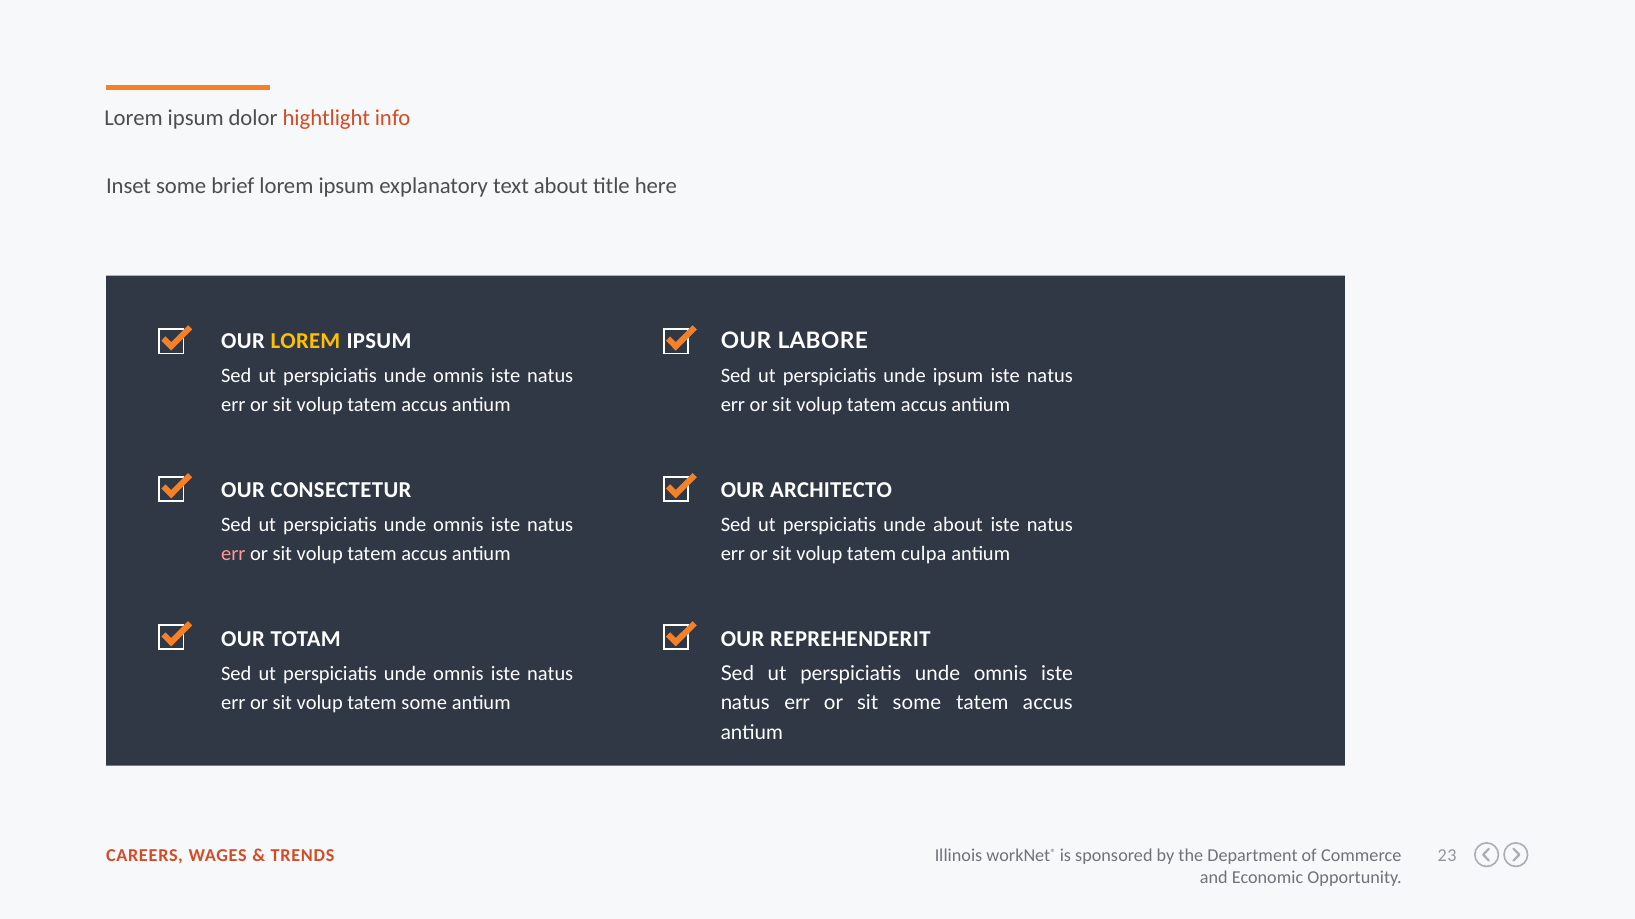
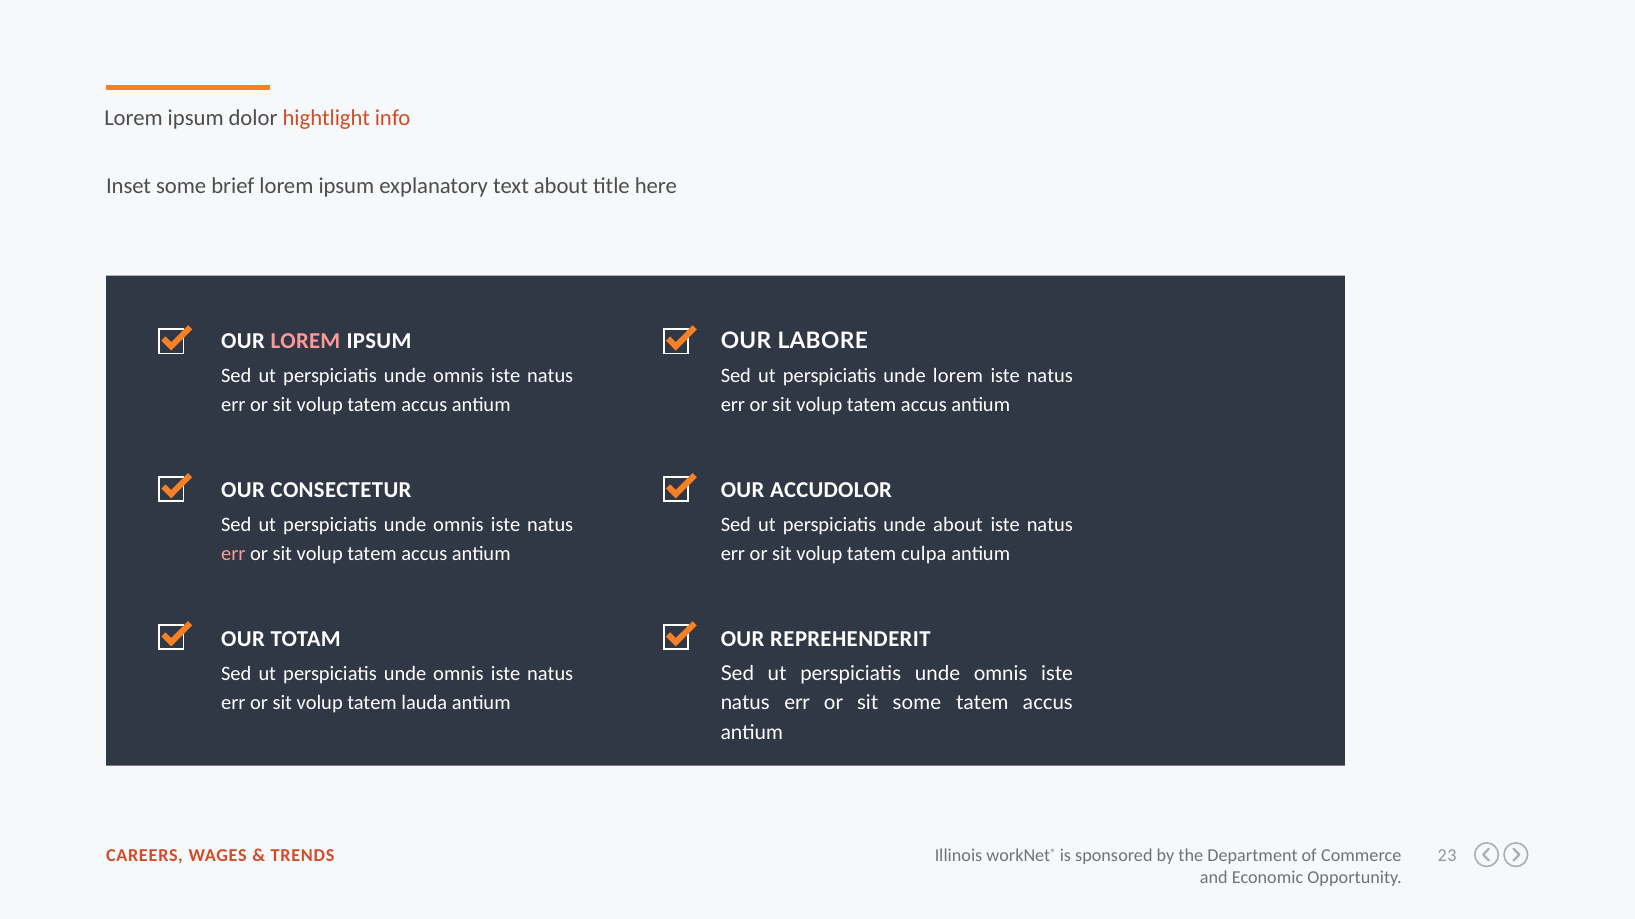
LOREM at (305, 341) colour: yellow -> pink
unde ipsum: ipsum -> lorem
ARCHITECTO: ARCHITECTO -> ACCUDOLOR
tatem some: some -> lauda
